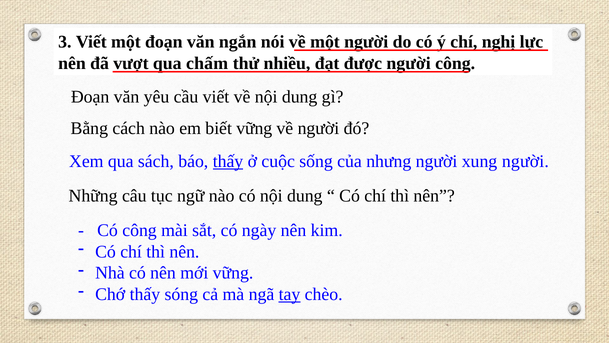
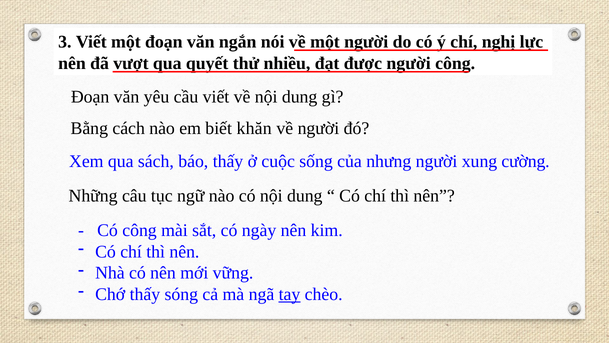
chấm: chấm -> quyết
biết vững: vững -> khăn
thấy at (228, 161) underline: present -> none
xung người: người -> cường
